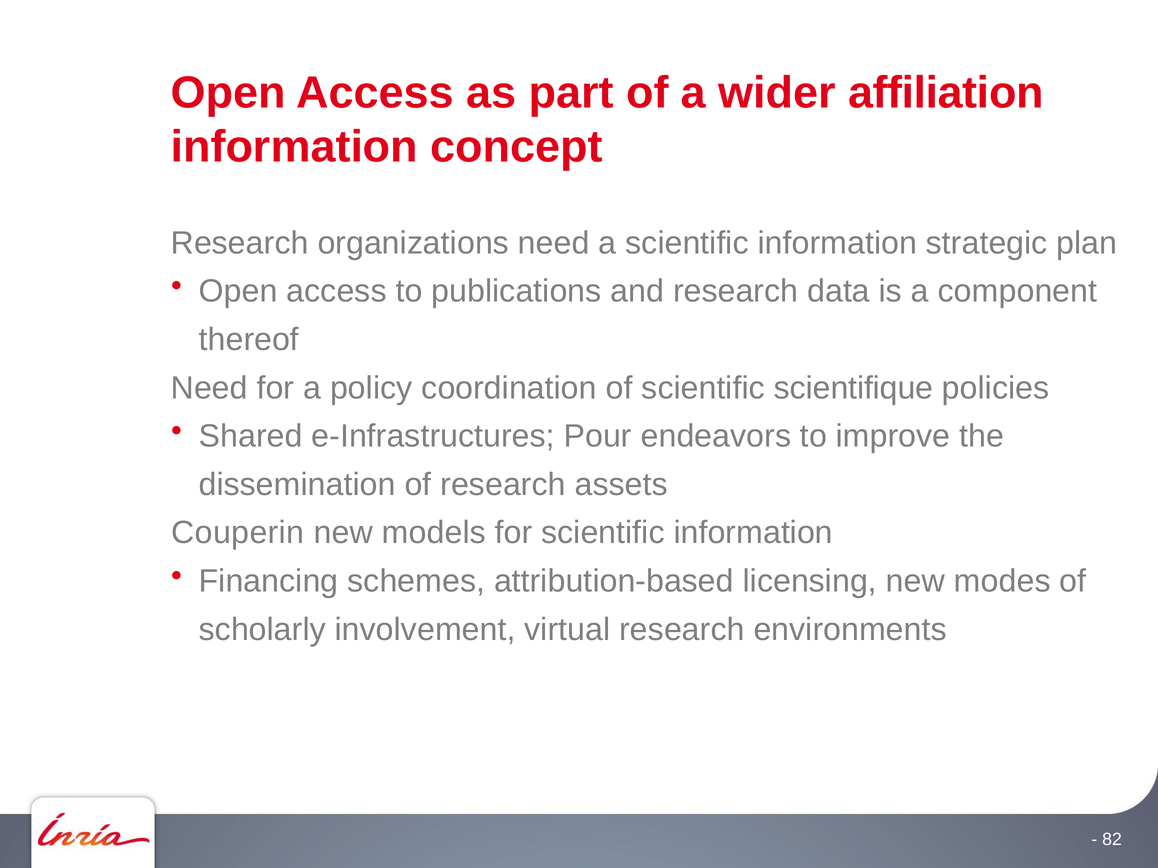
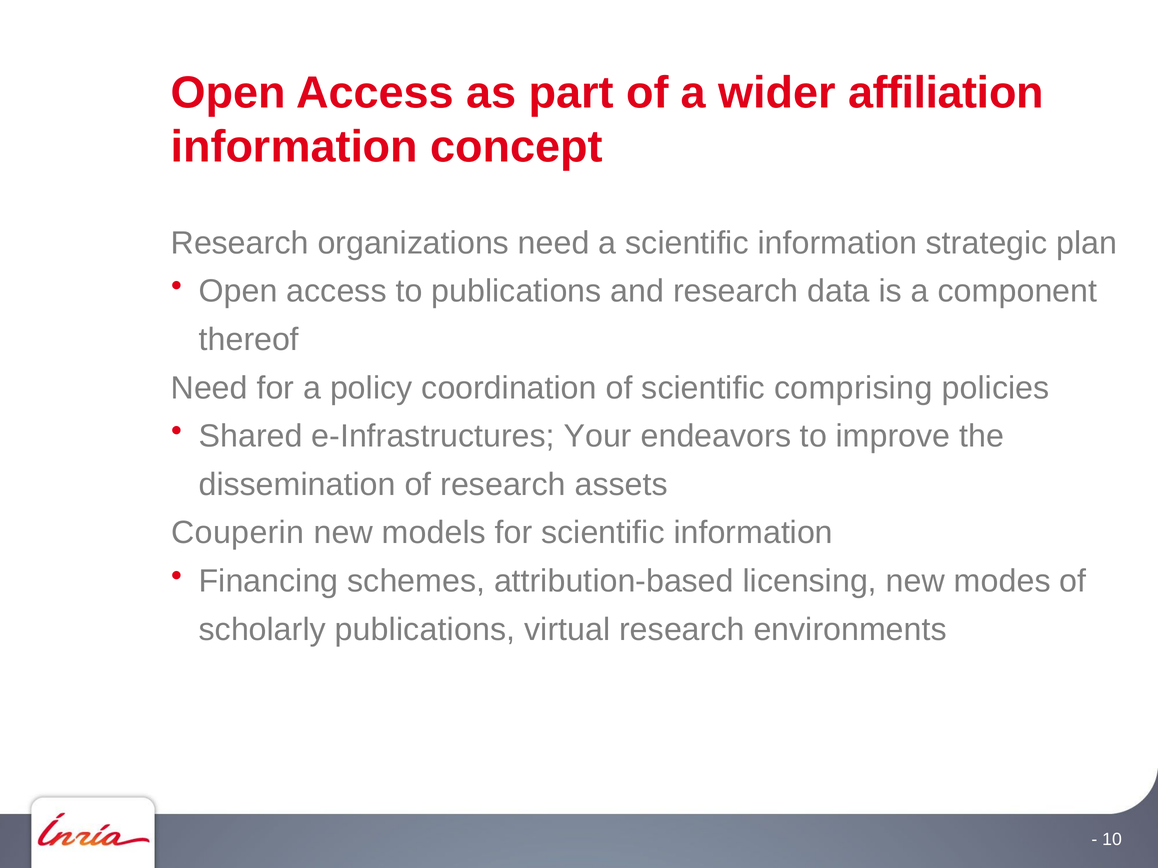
scientifique: scientifique -> comprising
Pour: Pour -> Your
scholarly involvement: involvement -> publications
82: 82 -> 10
